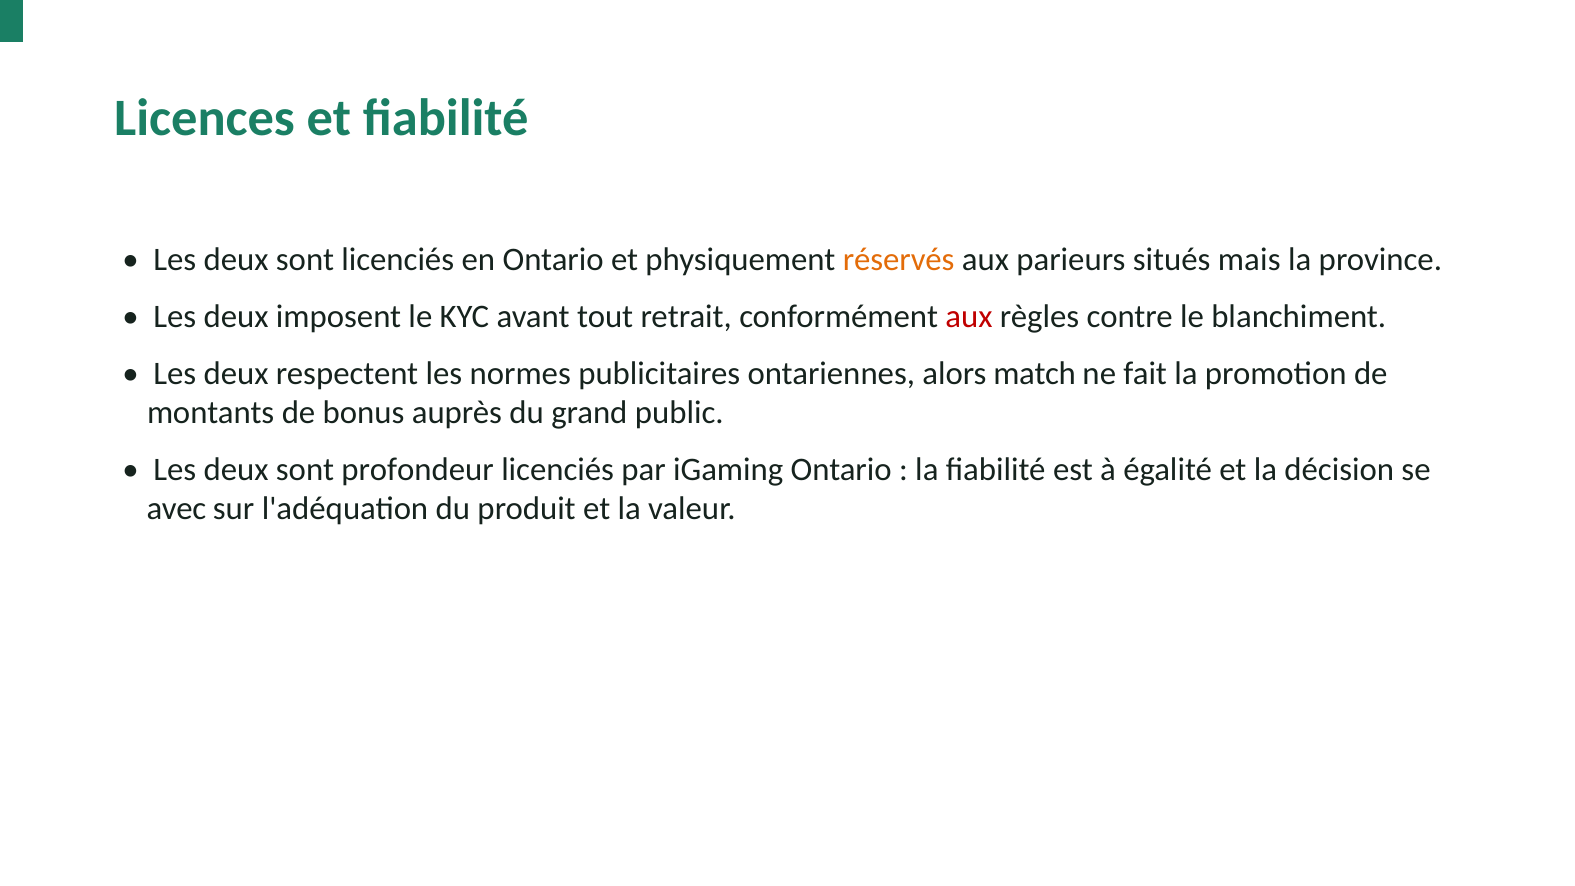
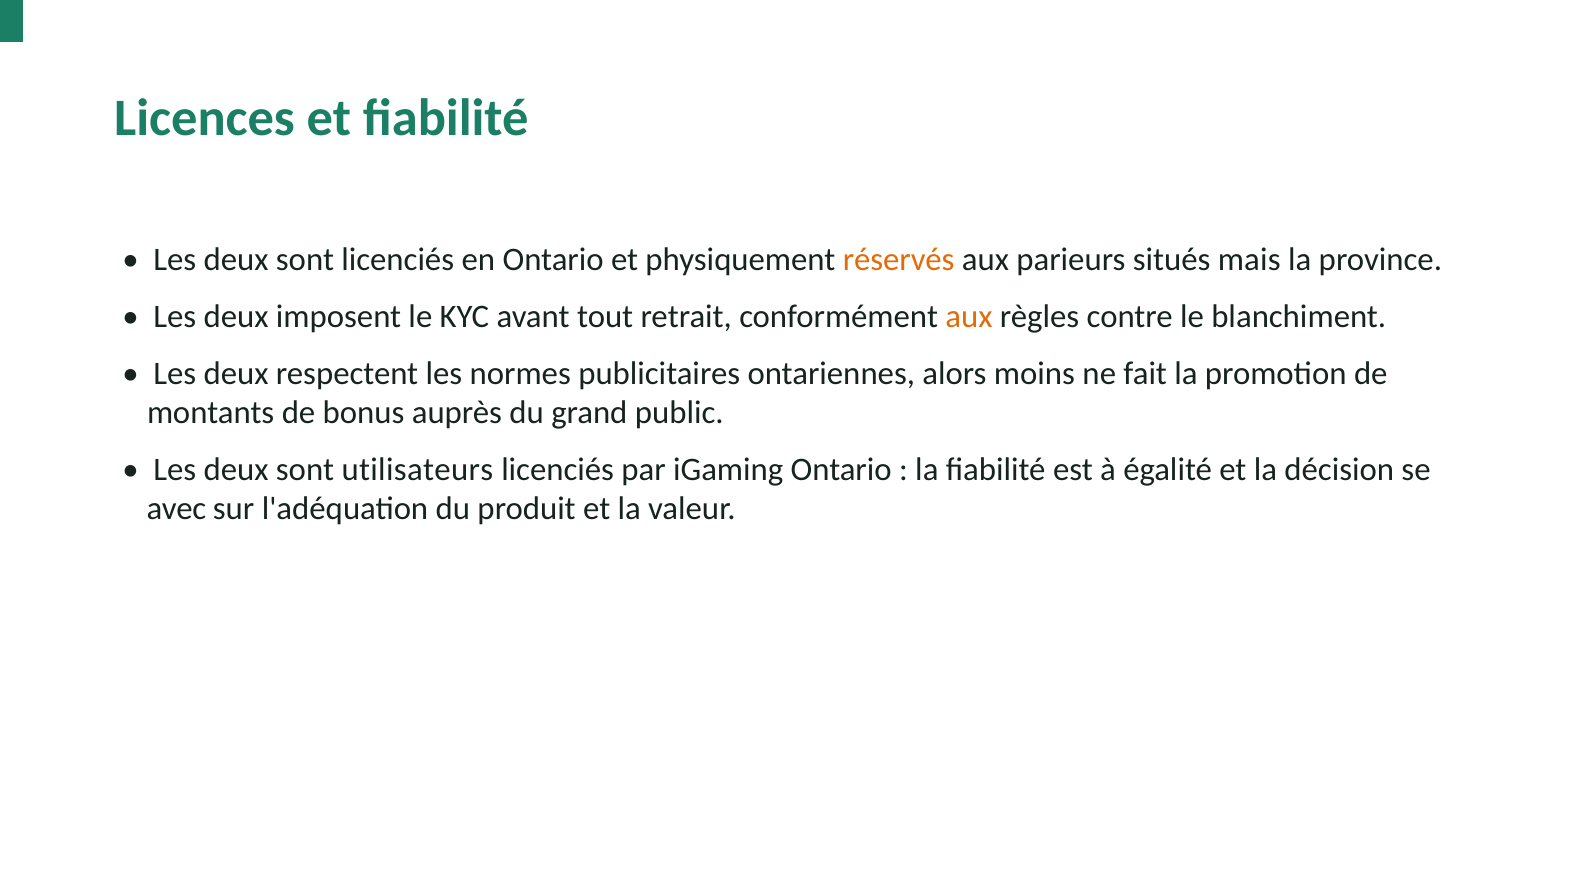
aux at (969, 316) colour: red -> orange
match: match -> moins
profondeur: profondeur -> utilisateurs
